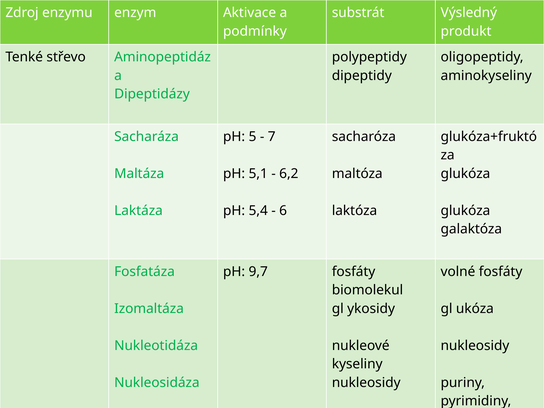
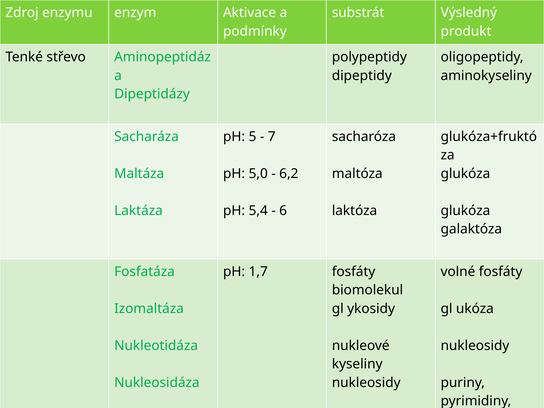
5,1: 5,1 -> 5,0
9,7: 9,7 -> 1,7
